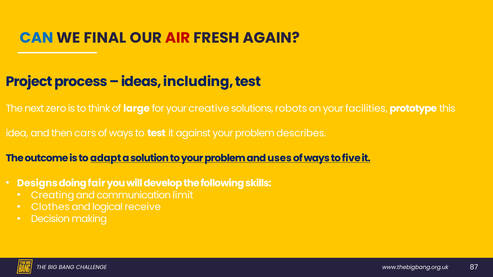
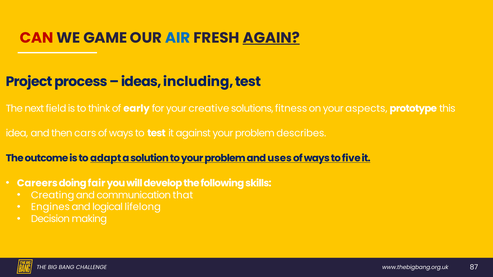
CAN colour: blue -> red
FINAL: FINAL -> GAME
AIR colour: red -> blue
AGAIN underline: none -> present
zero: zero -> field
large: large -> early
robots: robots -> fitness
facilities: facilities -> aspects
Designs: Designs -> Careers
limit: limit -> that
Clothes: Clothes -> Engines
receive: receive -> lifelong
